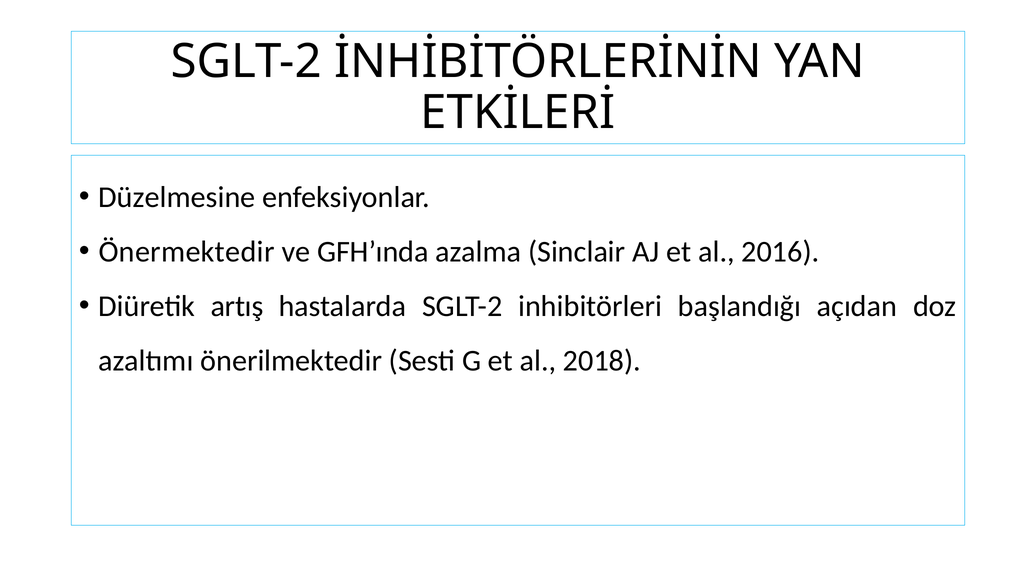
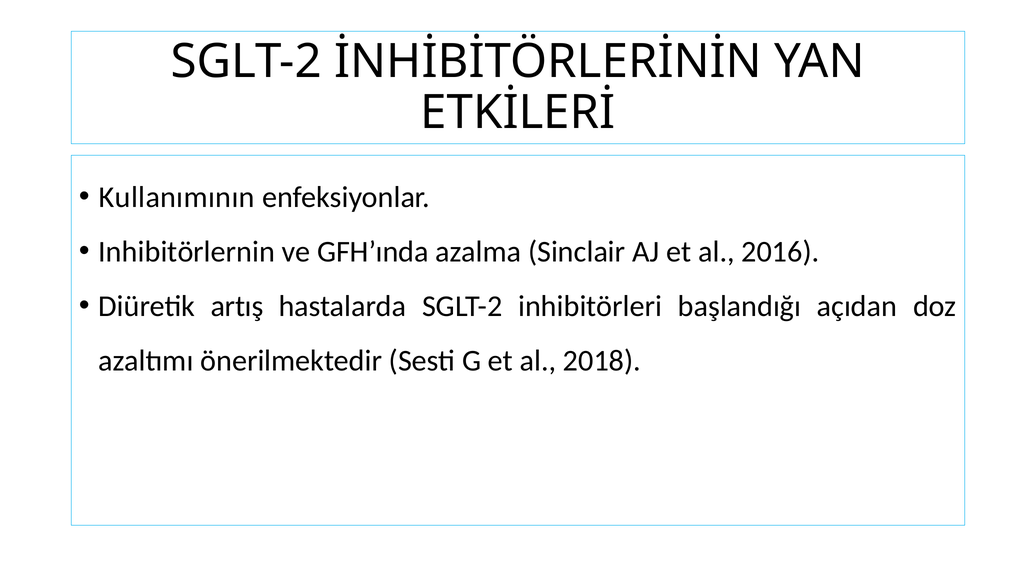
Düzelmesine: Düzelmesine -> Kullanımının
Önermektedir: Önermektedir -> Inhibitörlernin
